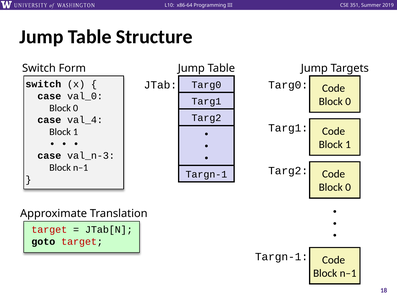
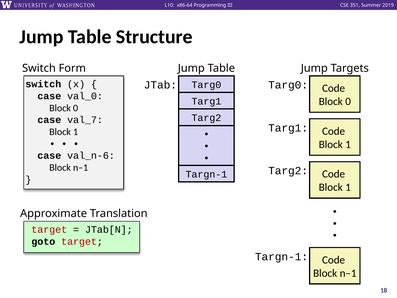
val_4: val_4 -> val_7
val_n-3: val_n-3 -> val_n-6
0 at (348, 187): 0 -> 1
